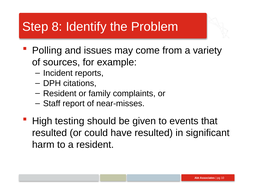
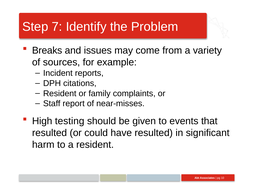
8: 8 -> 7
Polling: Polling -> Breaks
